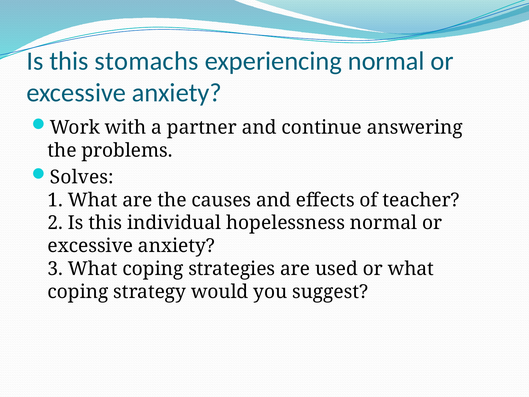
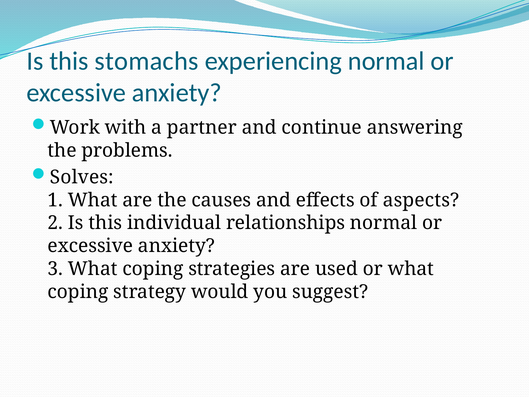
teacher: teacher -> aspects
hopelessness: hopelessness -> relationships
